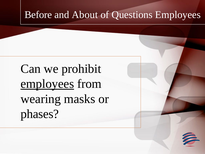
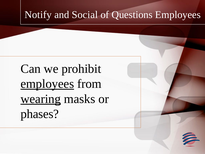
Before: Before -> Notify
About: About -> Social
wearing underline: none -> present
